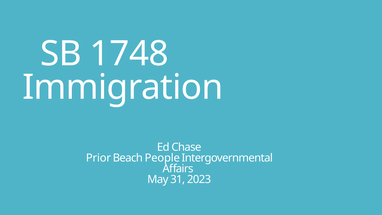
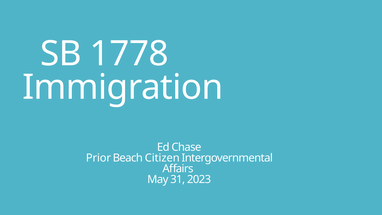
1748: 1748 -> 1778
People: People -> Citizen
